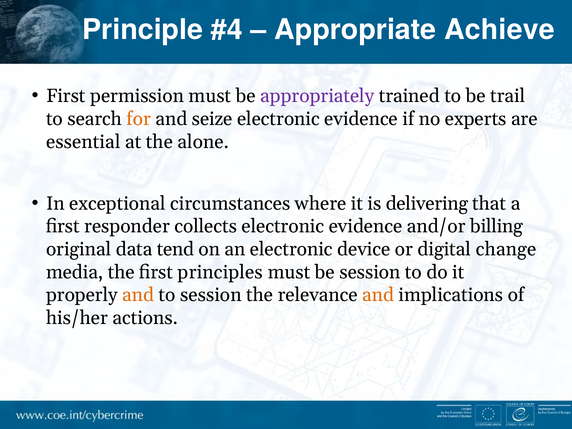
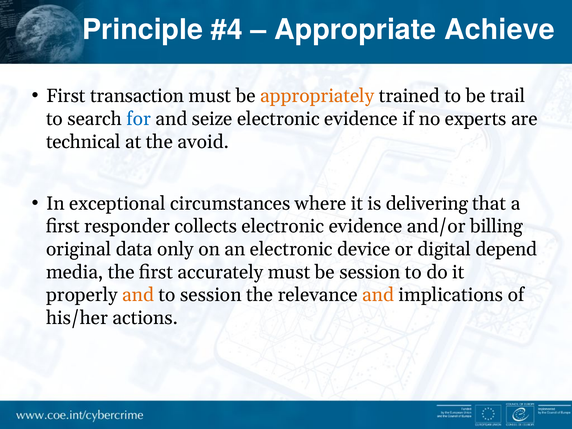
permission: permission -> transaction
appropriately colour: purple -> orange
for colour: orange -> blue
essential: essential -> technical
alone: alone -> avoid
tend: tend -> only
change: change -> depend
principles: principles -> accurately
